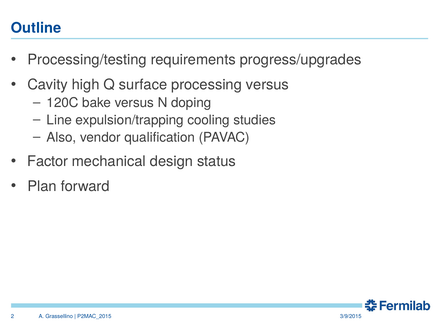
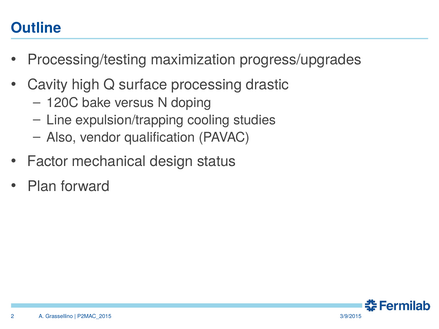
requirements: requirements -> maximization
processing versus: versus -> drastic
